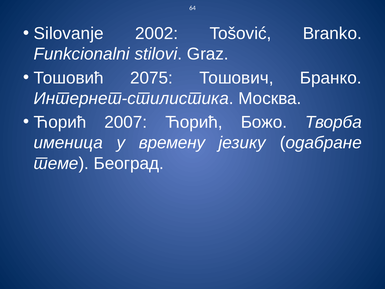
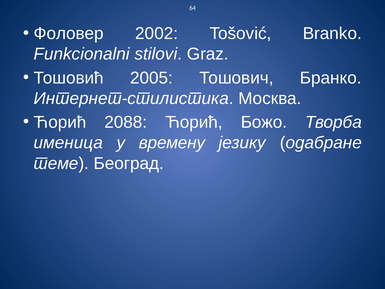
Silovanje: Silovanje -> Фоловер
2075: 2075 -> 2005
2007: 2007 -> 2088
